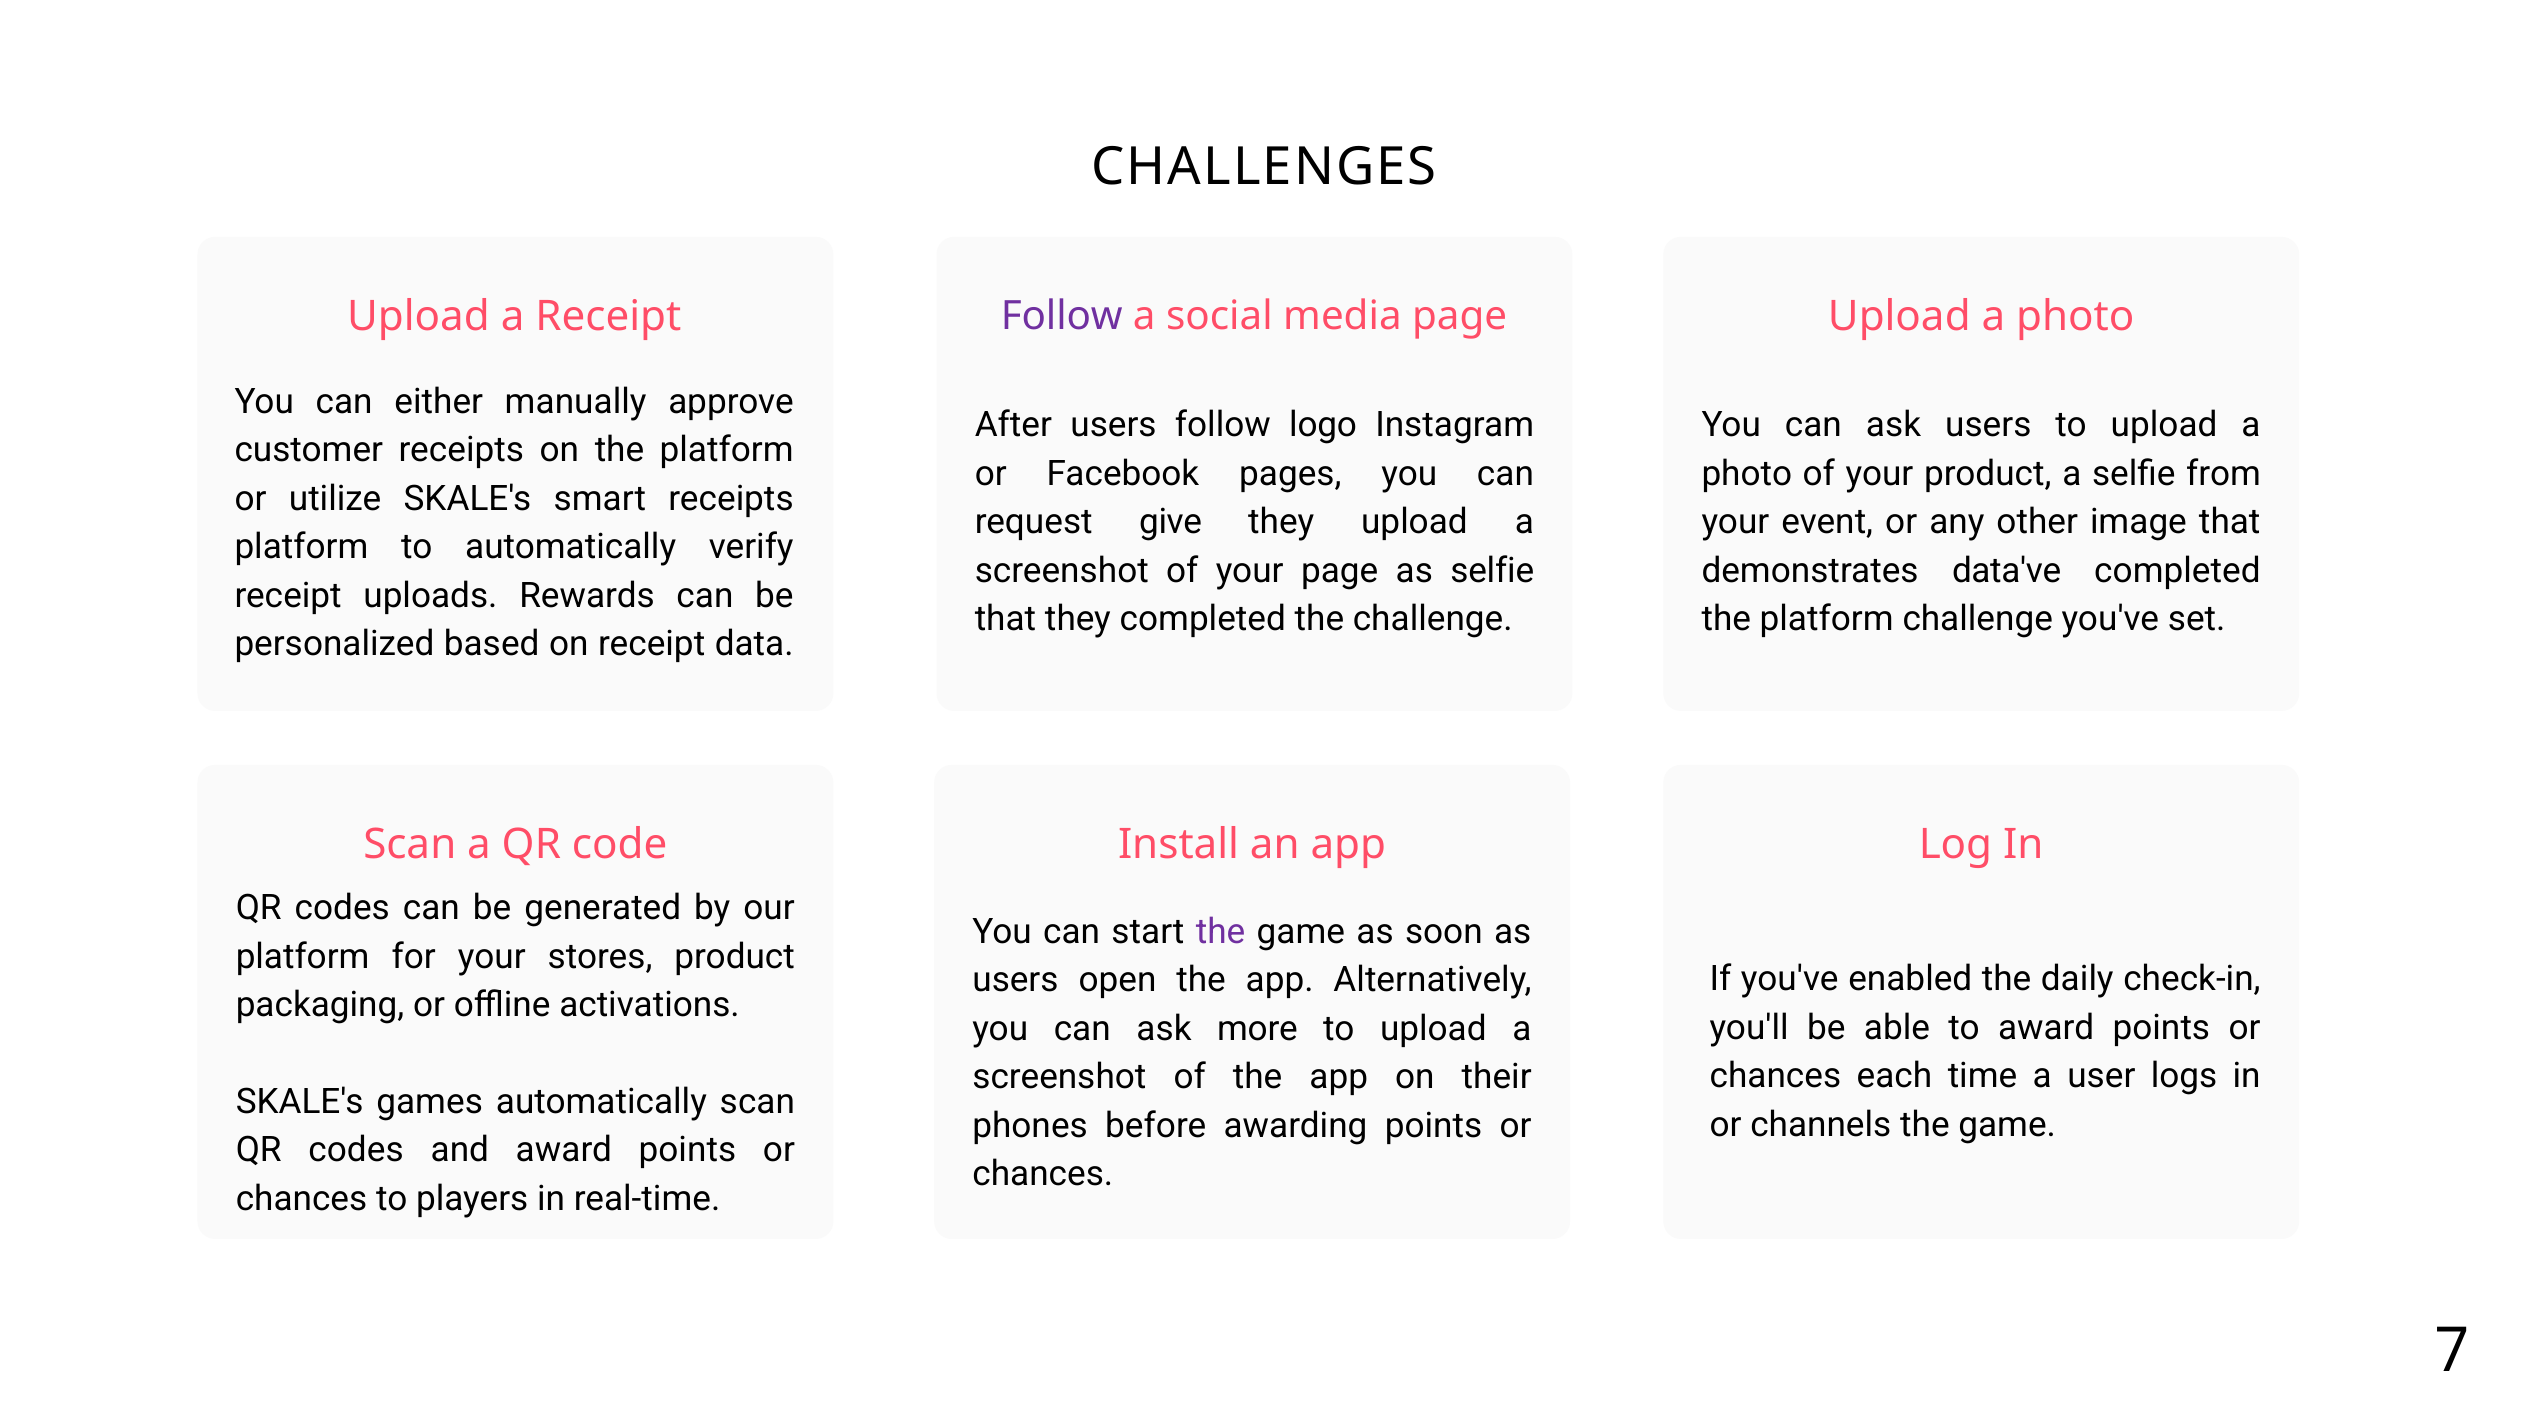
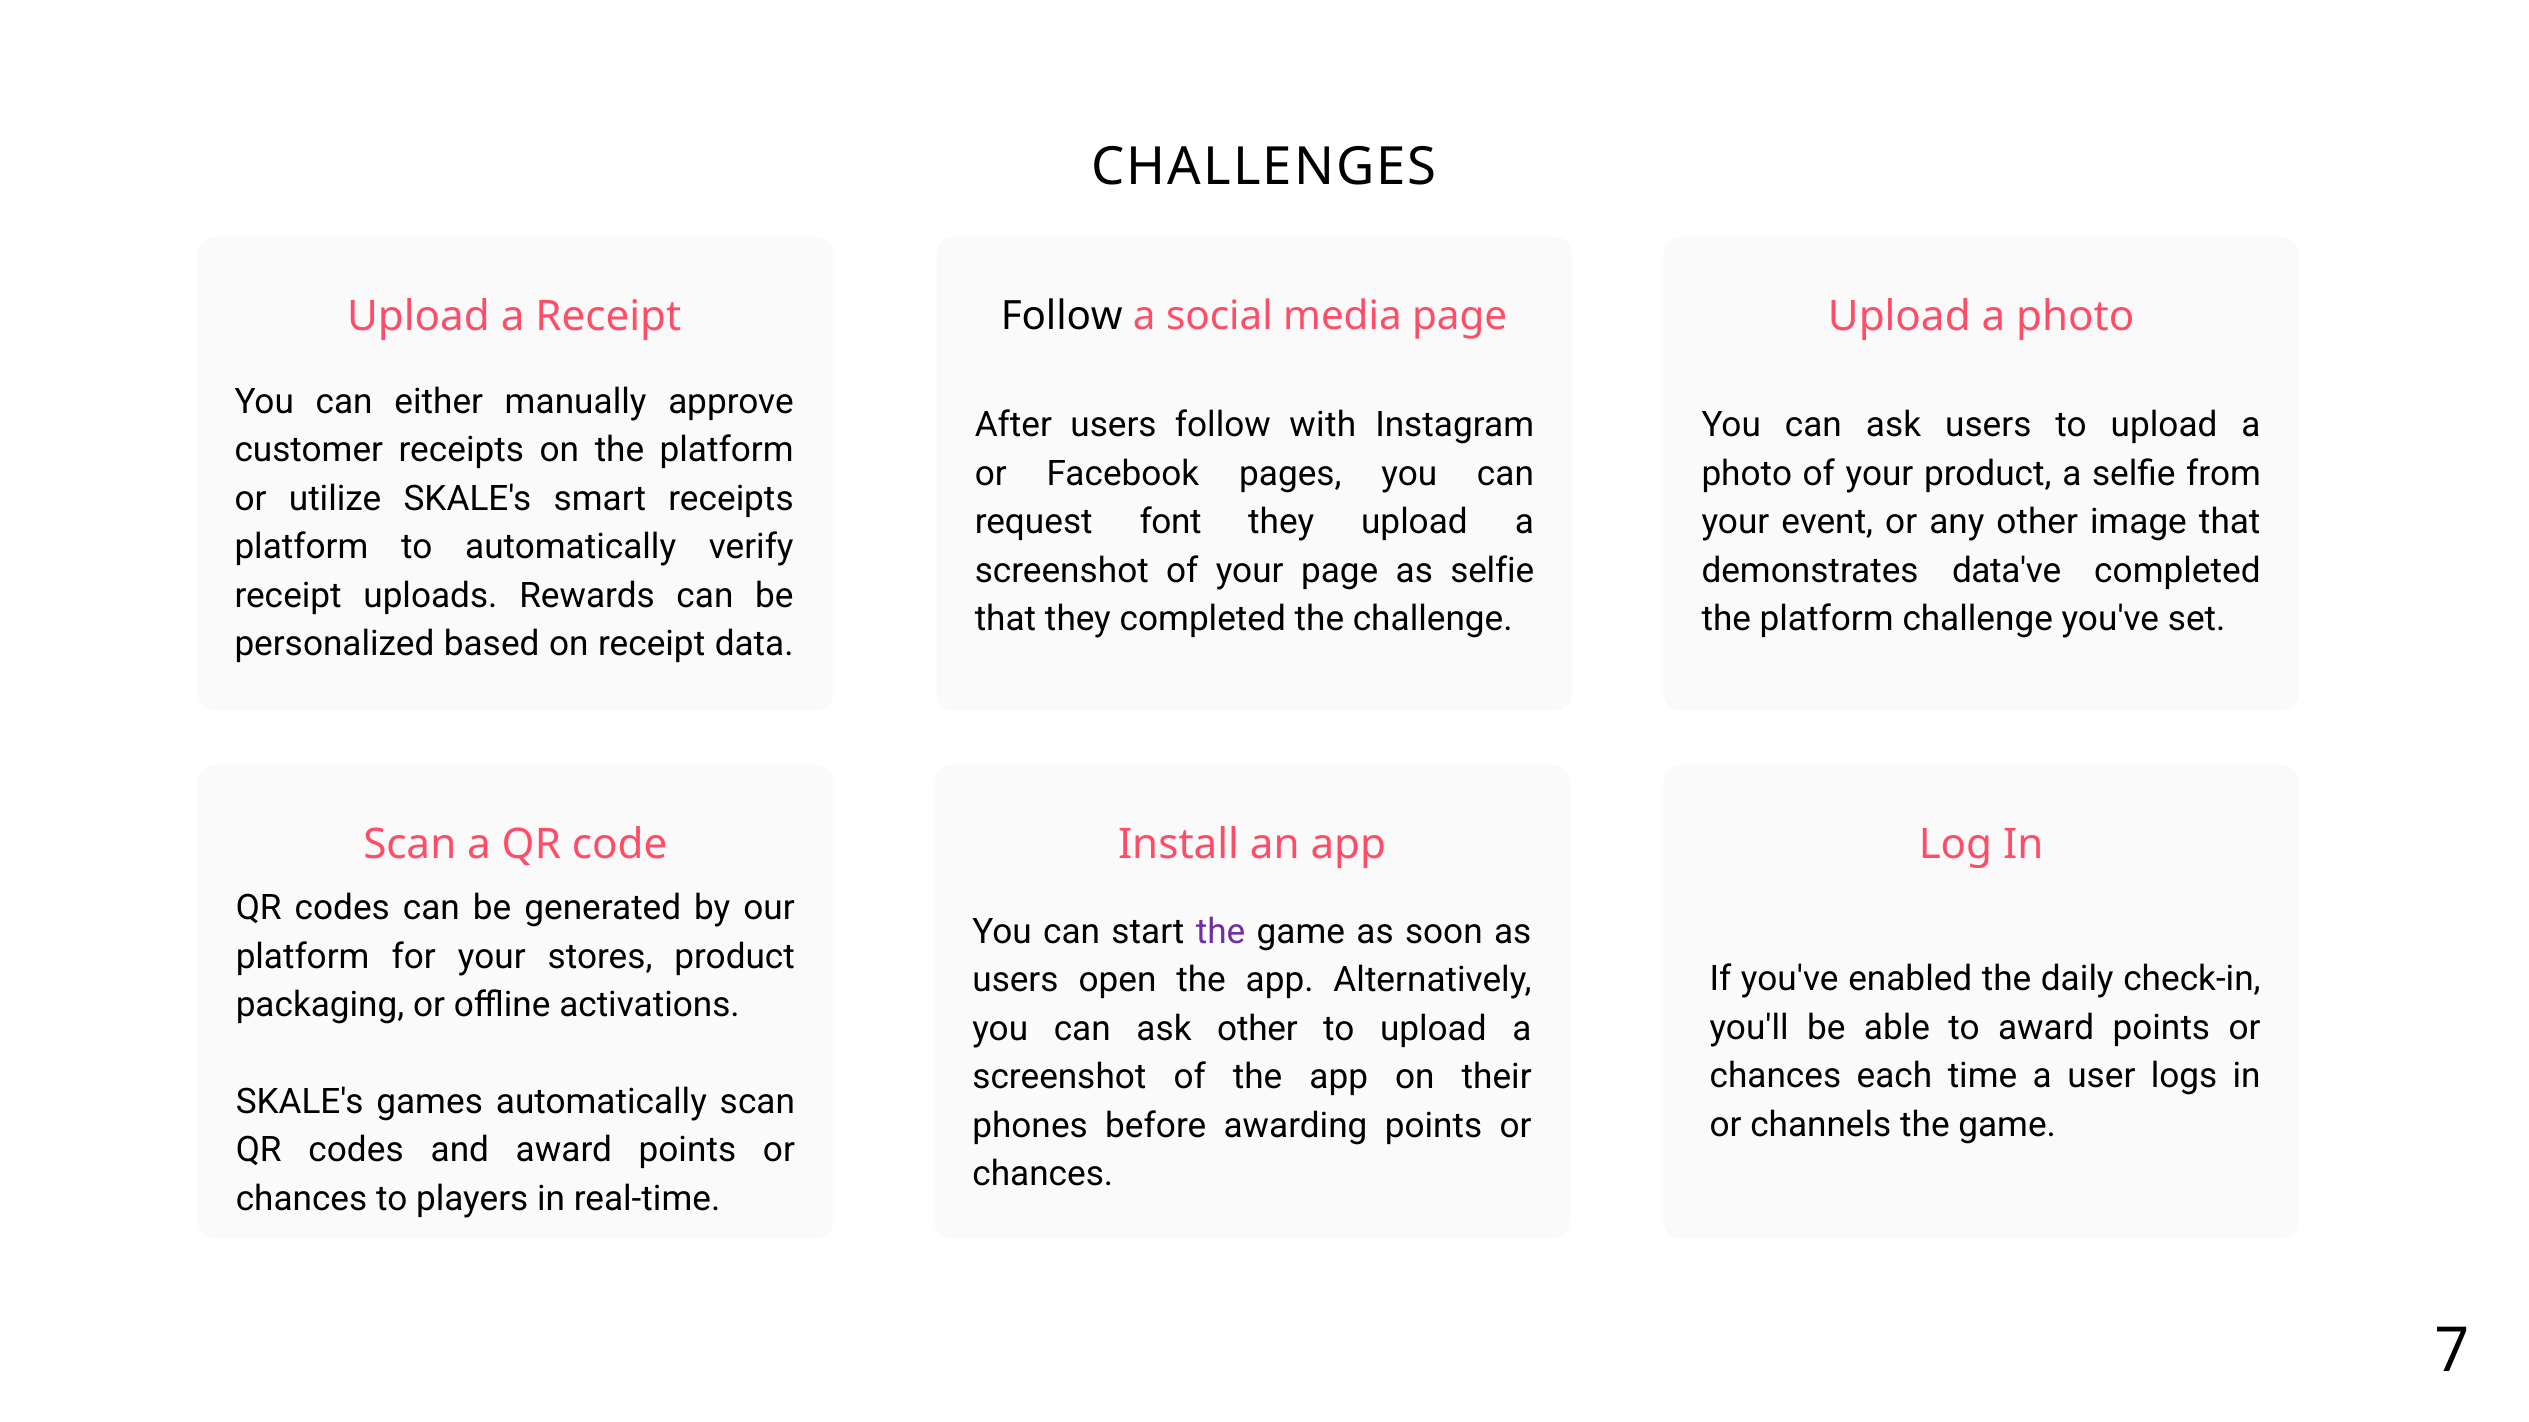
Follow at (1062, 317) colour: purple -> black
logo: logo -> with
give: give -> font
ask more: more -> other
